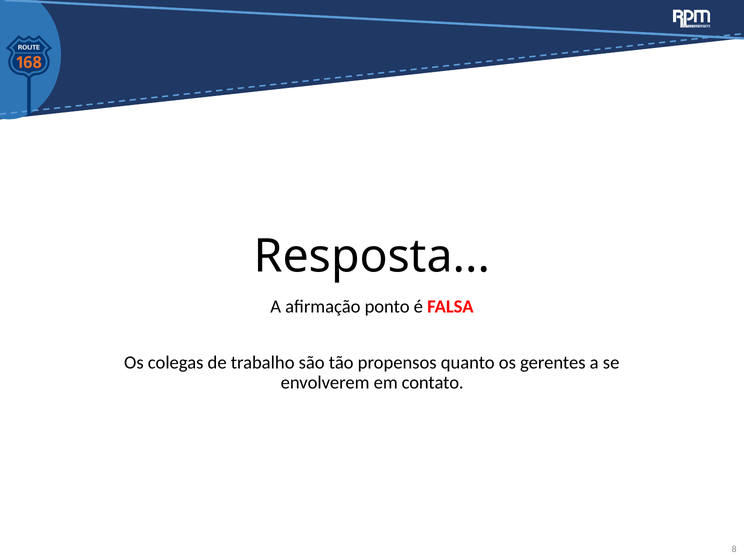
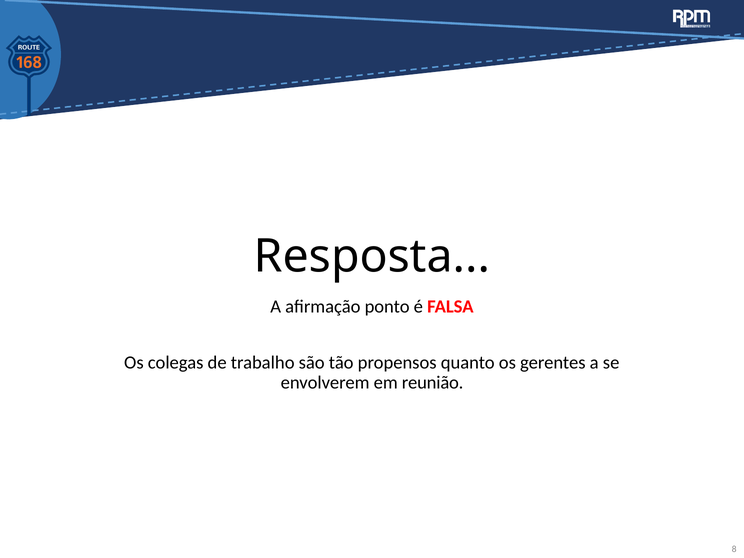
contato: contato -> reunião
